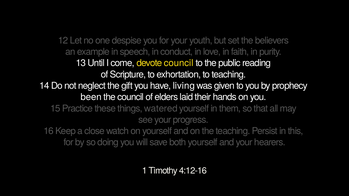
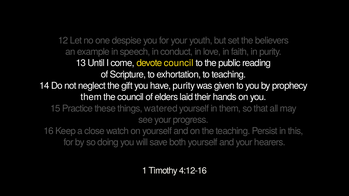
have living: living -> purity
been at (91, 97): been -> them
